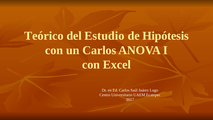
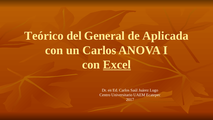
Estudio: Estudio -> General
Hipótesis: Hipótesis -> Aplicada
Excel underline: none -> present
